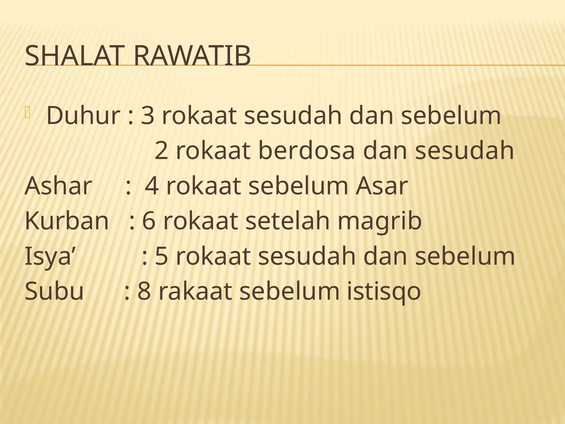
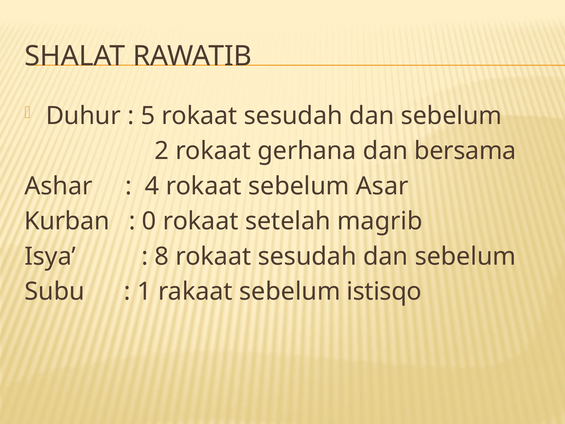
3: 3 -> 5
berdosa: berdosa -> gerhana
dan sesudah: sesudah -> bersama
6: 6 -> 0
5: 5 -> 8
8: 8 -> 1
